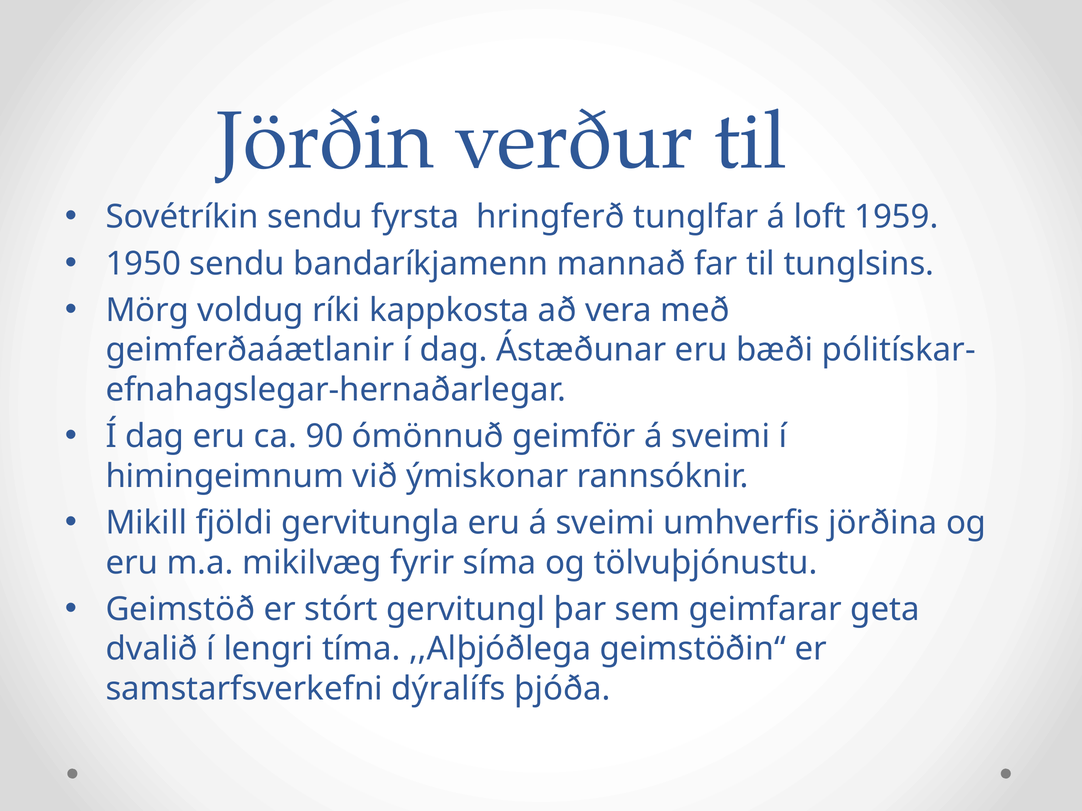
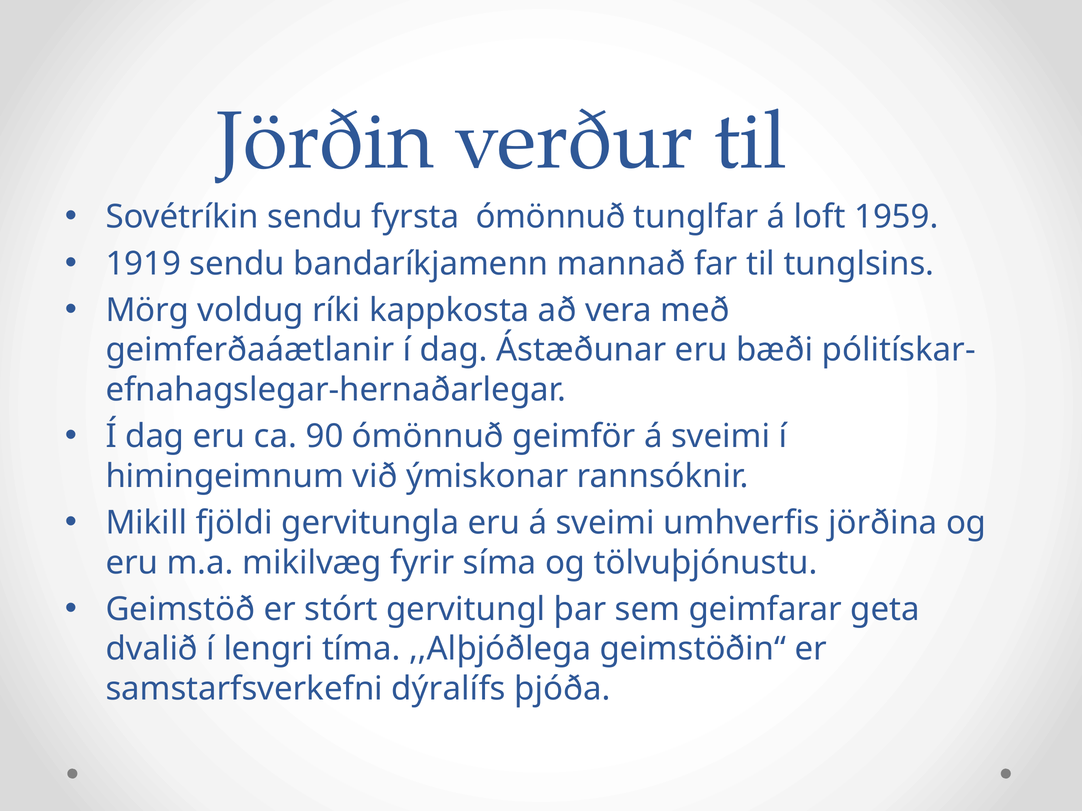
fyrsta hringferð: hringferð -> ómönnuð
1950: 1950 -> 1919
